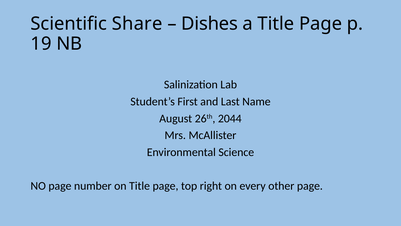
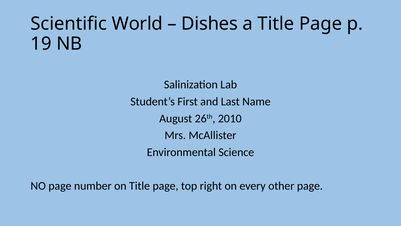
Share: Share -> World
2044: 2044 -> 2010
